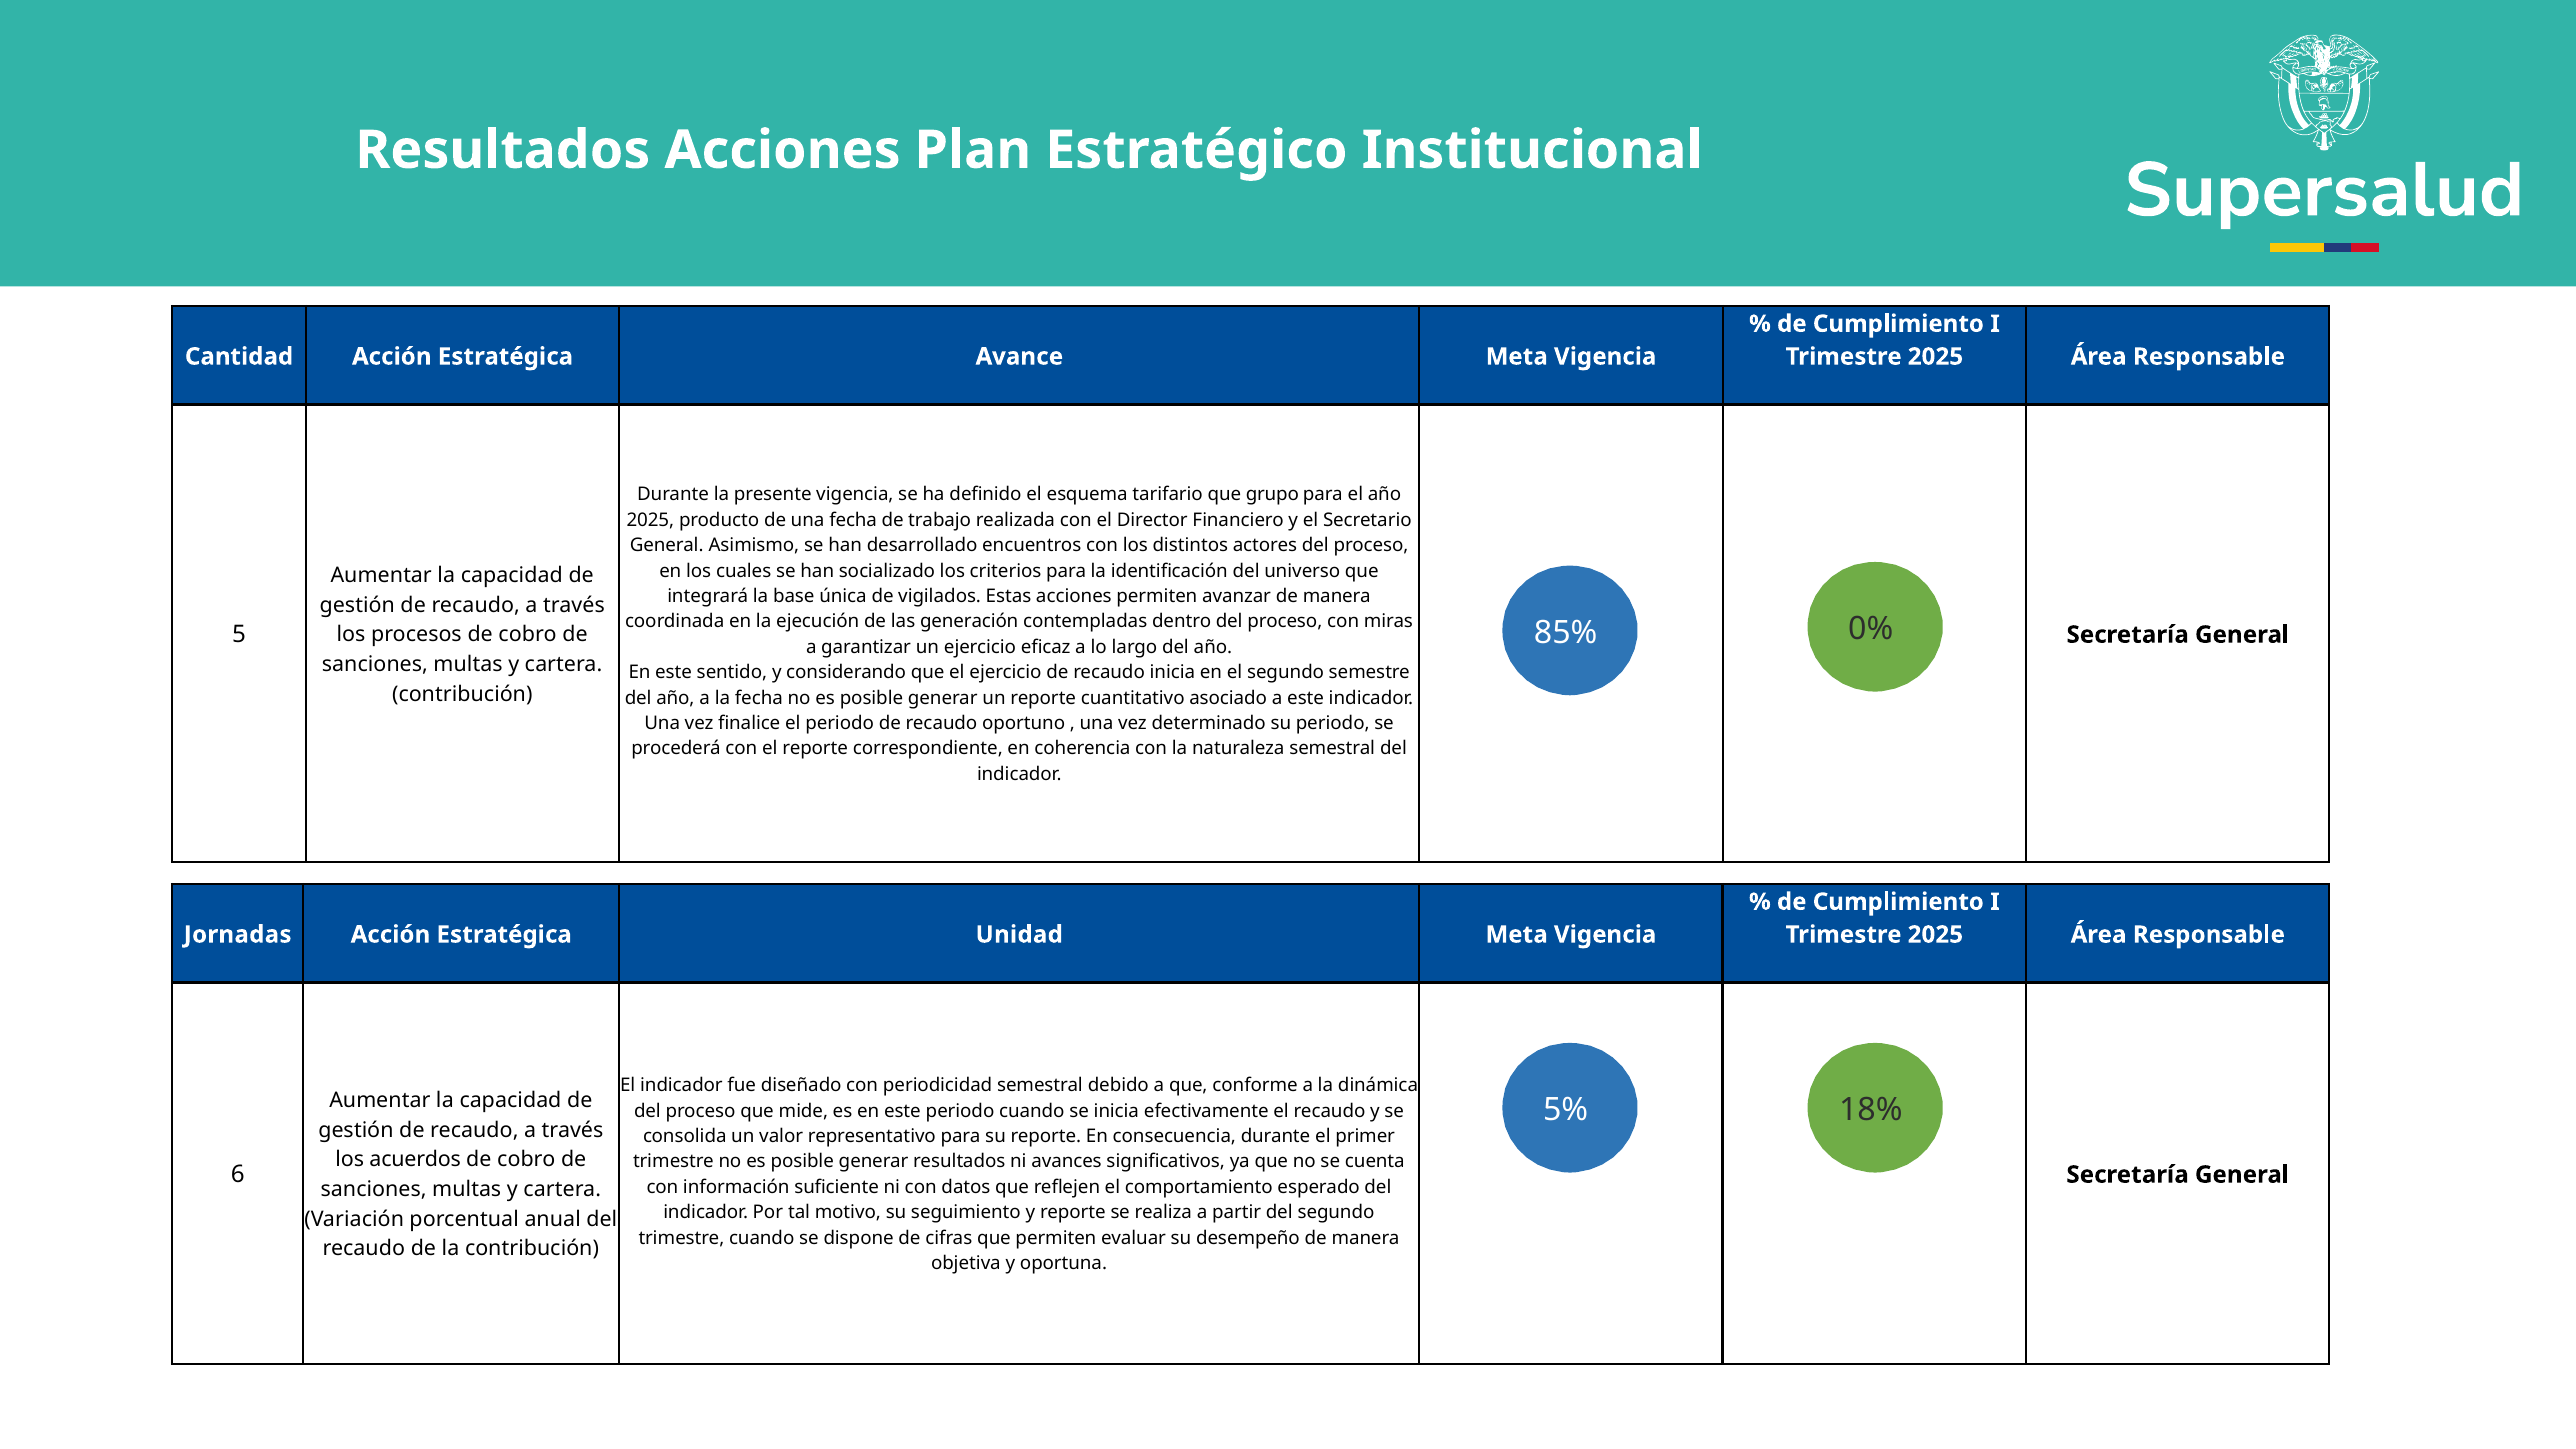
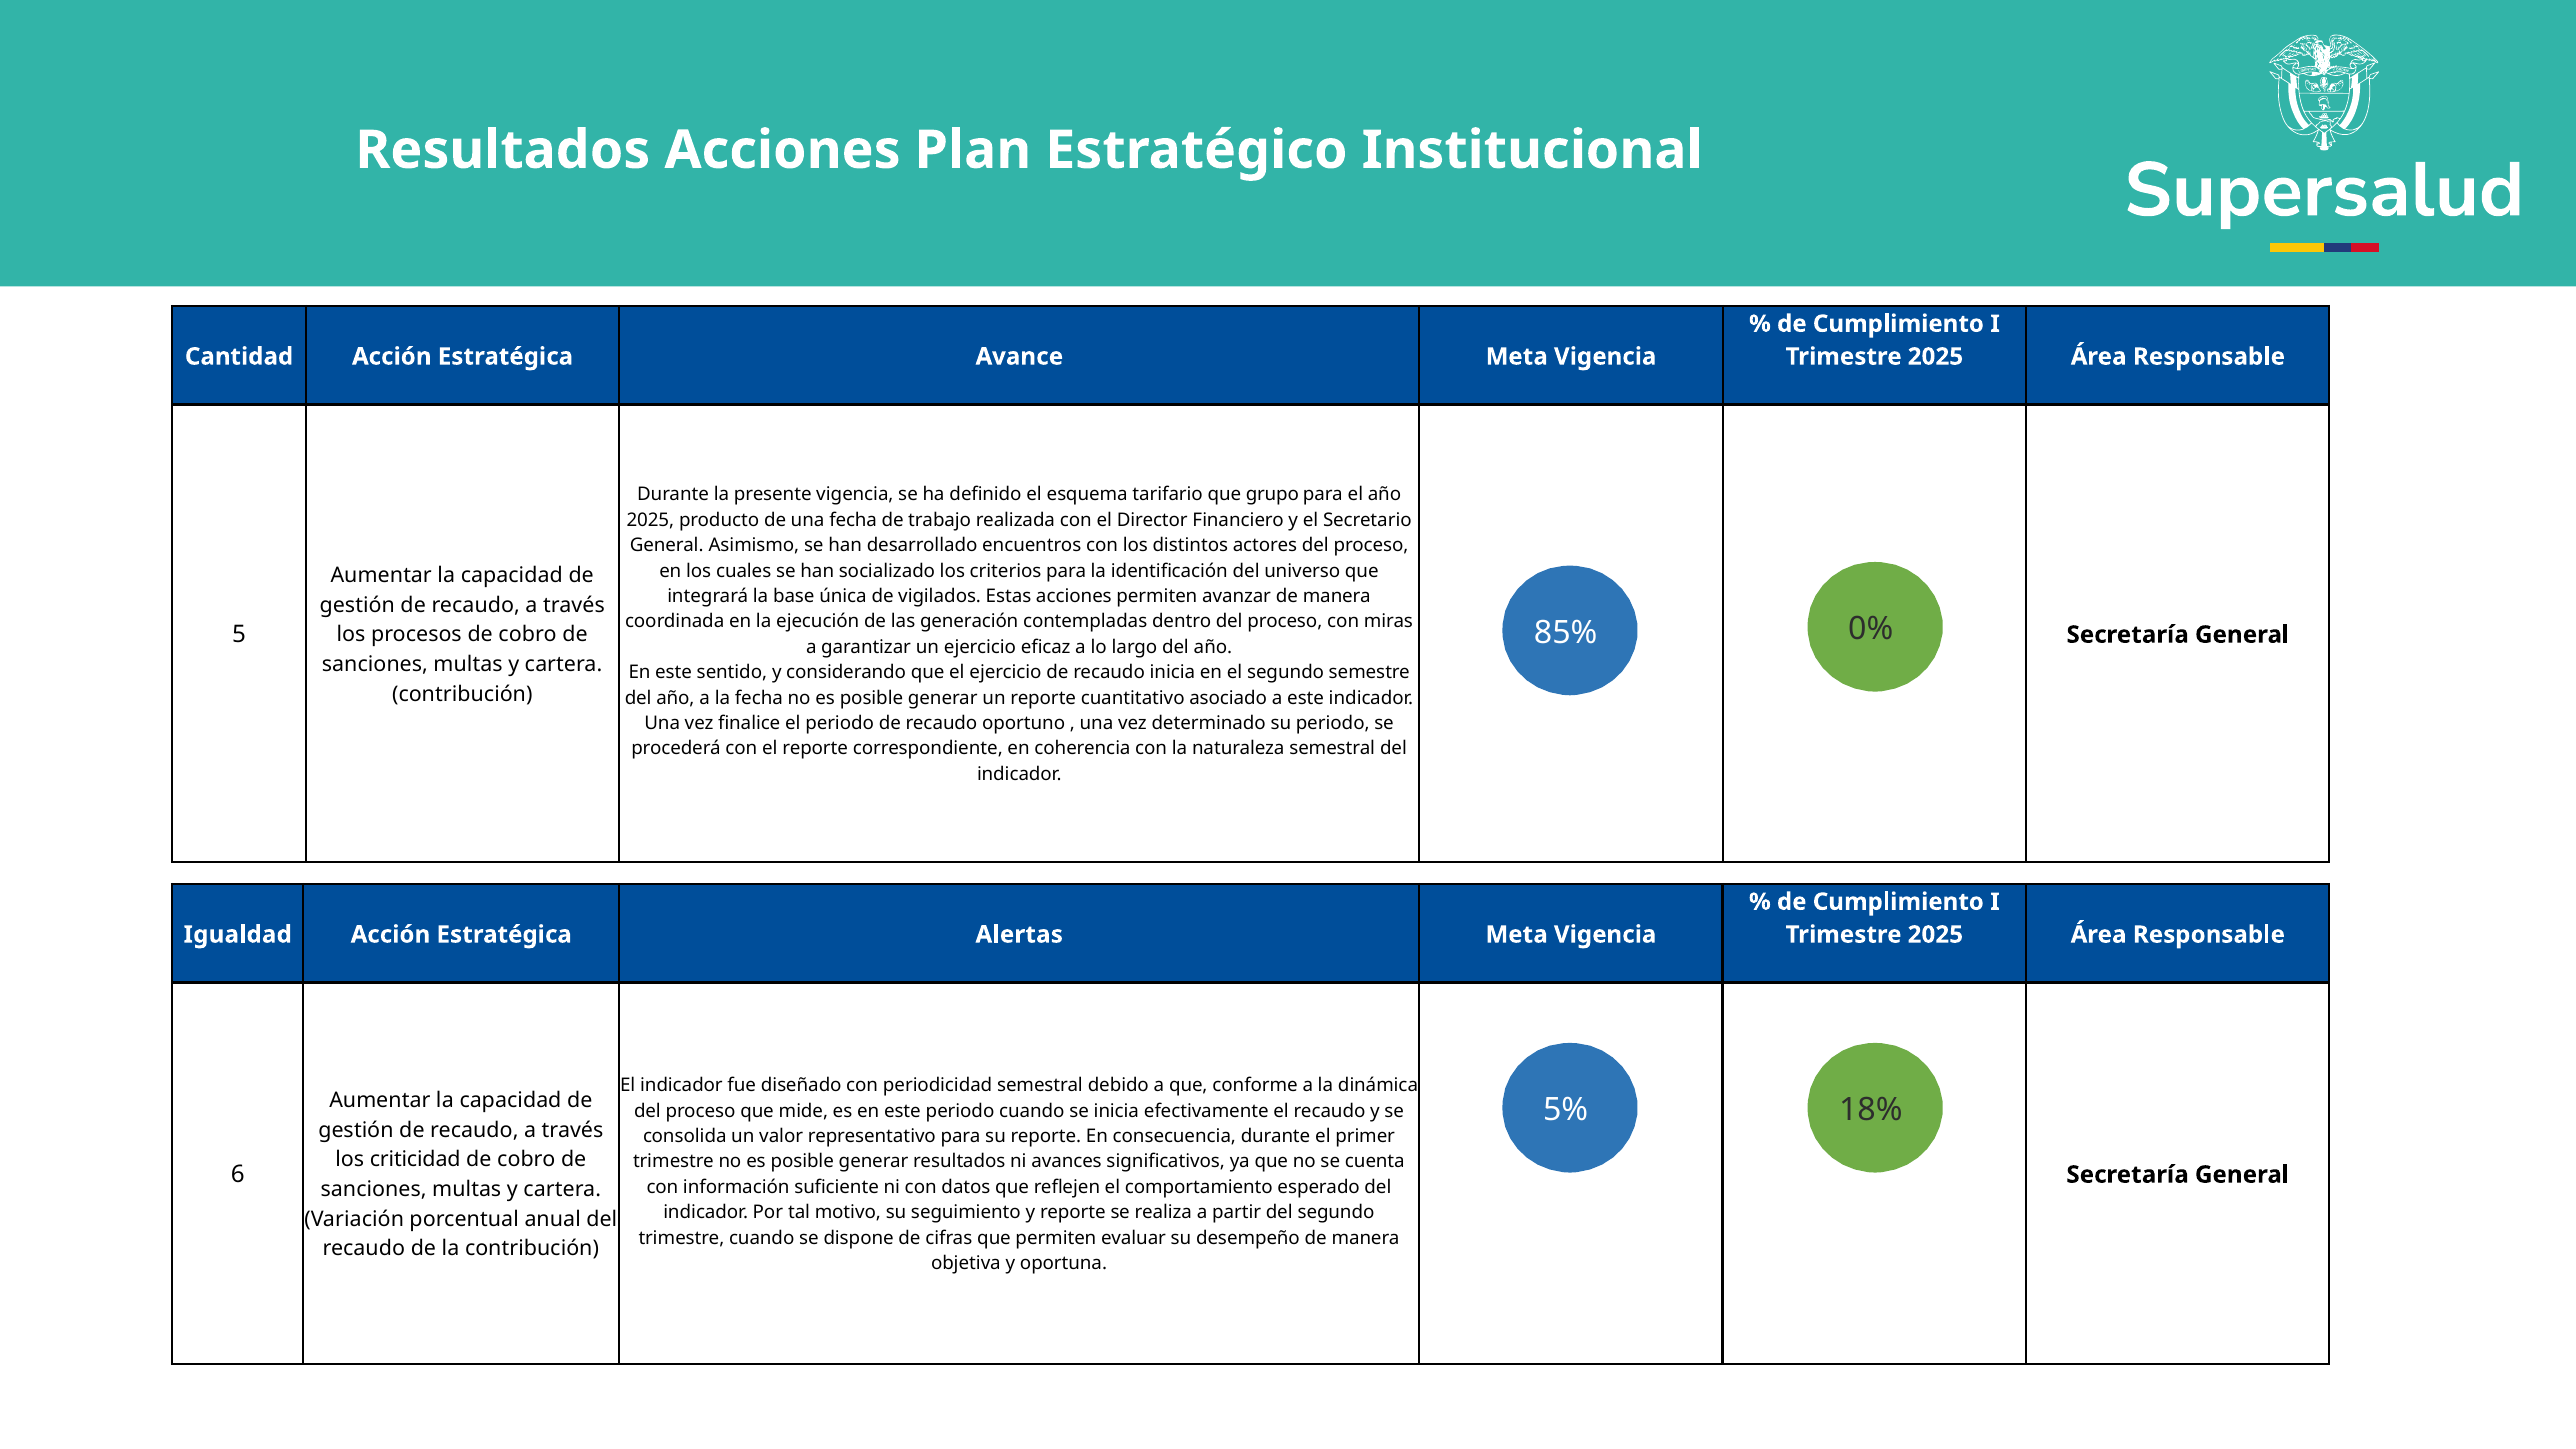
Jornadas: Jornadas -> Igualdad
Unidad: Unidad -> Alertas
acuerdos: acuerdos -> criticidad
